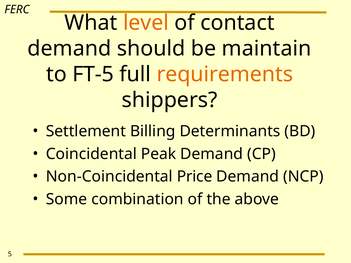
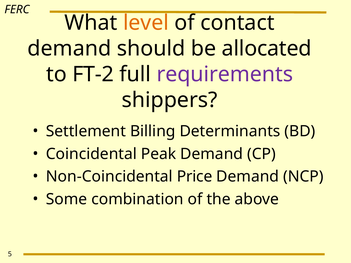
maintain: maintain -> allocated
FT-5: FT-5 -> FT-2
requirements colour: orange -> purple
